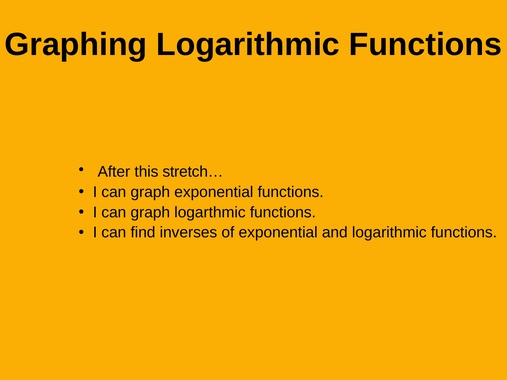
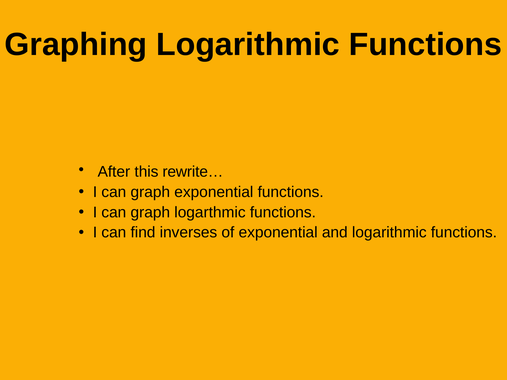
stretch…: stretch… -> rewrite…
